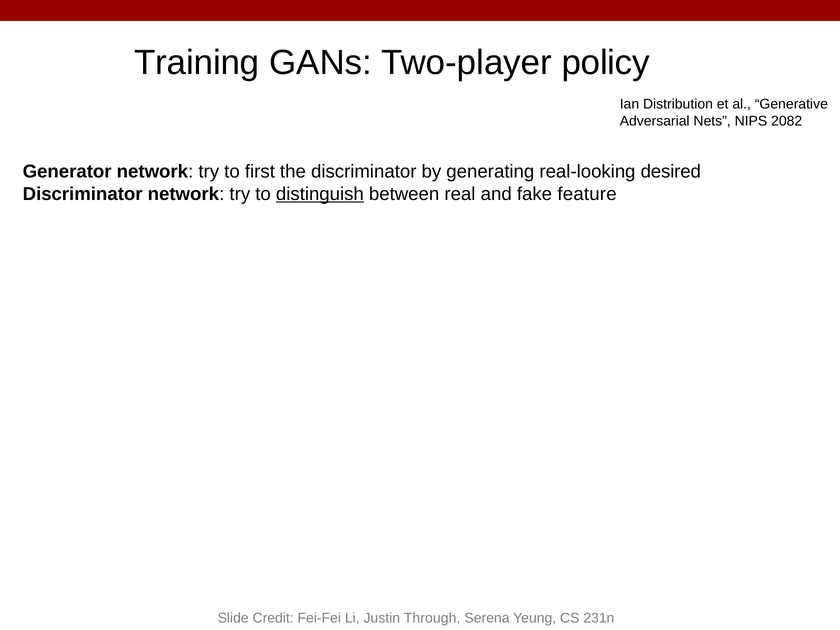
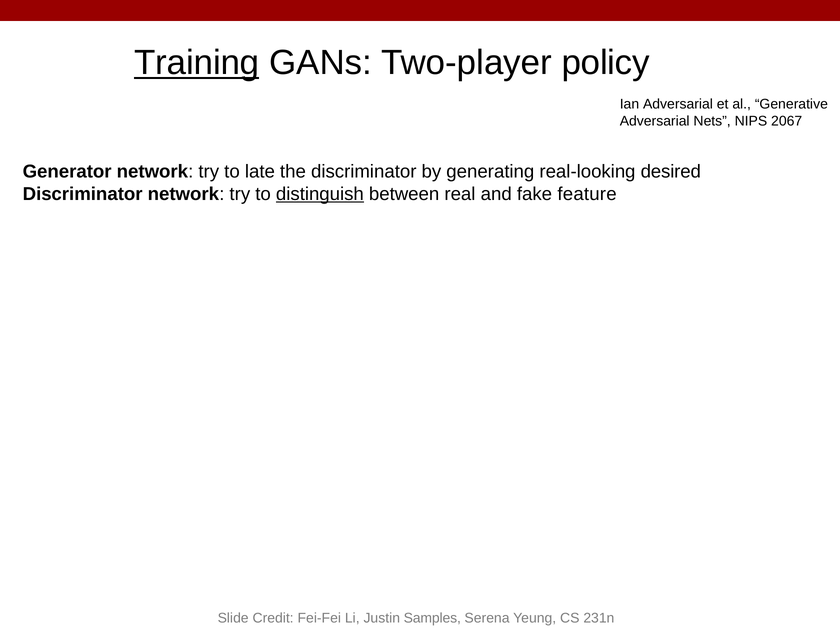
Training underline: none -> present
Ian Distribution: Distribution -> Adversarial
2082: 2082 -> 2067
first: first -> late
Through: Through -> Samples
